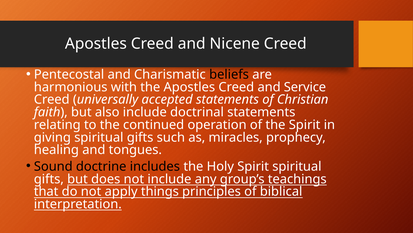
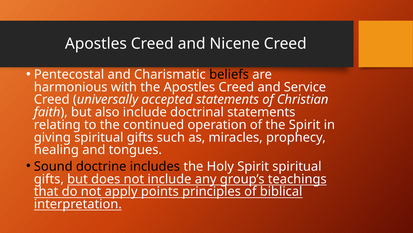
things: things -> points
